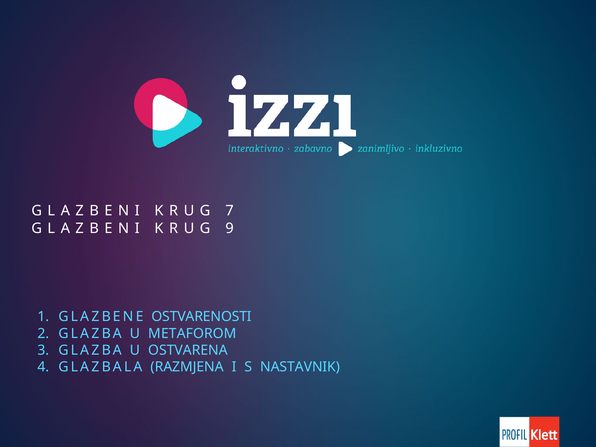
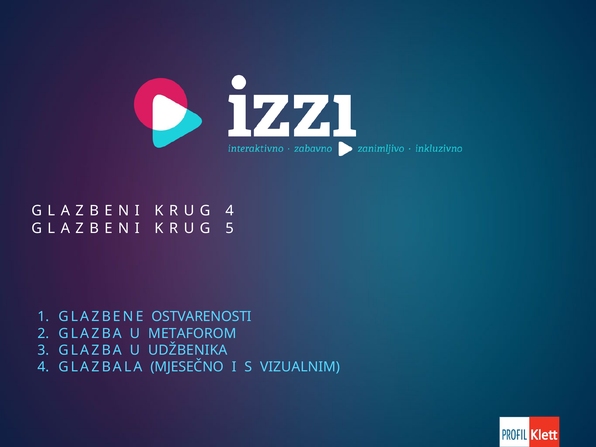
7 at (230, 211): 7 -> 4
9: 9 -> 5
OSTVARENA: OSTVARENA -> UDŽBENIKA
RAZMJENA: RAZMJENA -> MJESEČNO
NASTAVNIK: NASTAVNIK -> VIZUALNIM
